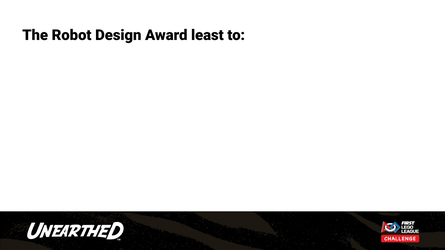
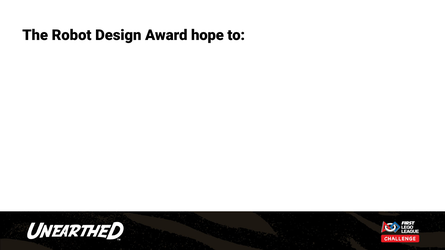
least: least -> hope
